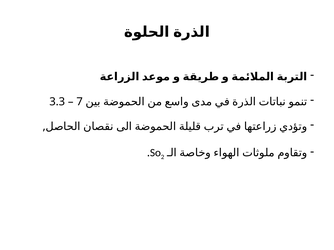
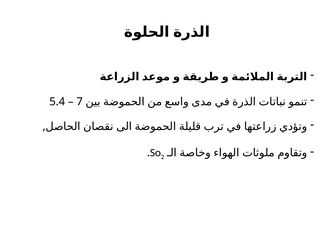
3.3: 3.3 -> 5.4
